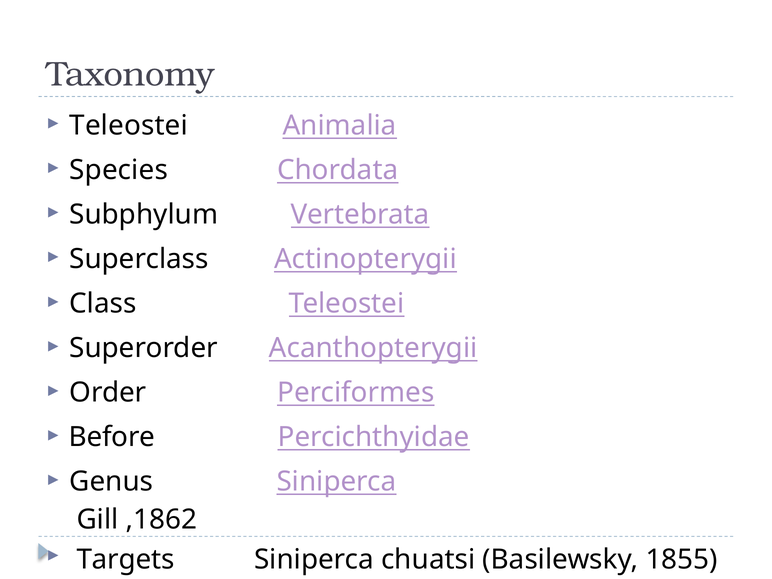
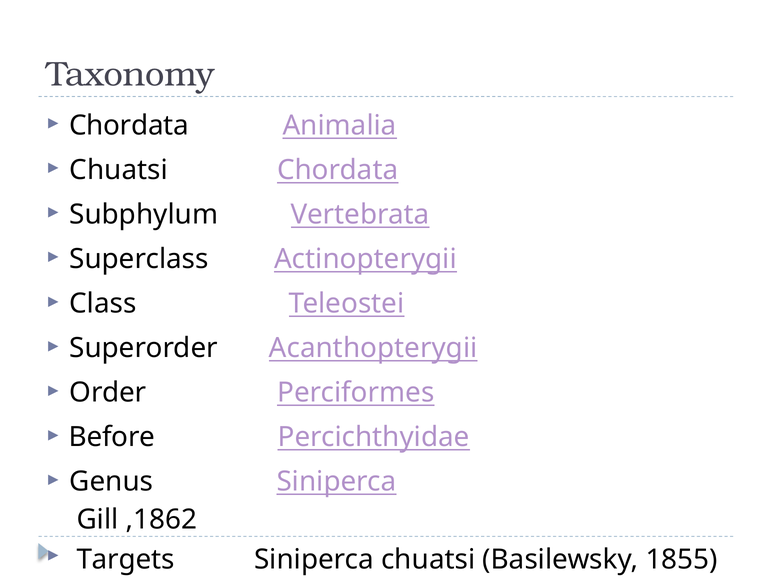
Teleostei at (129, 125): Teleostei -> Chordata
Species at (119, 170): Species -> Chuatsi
